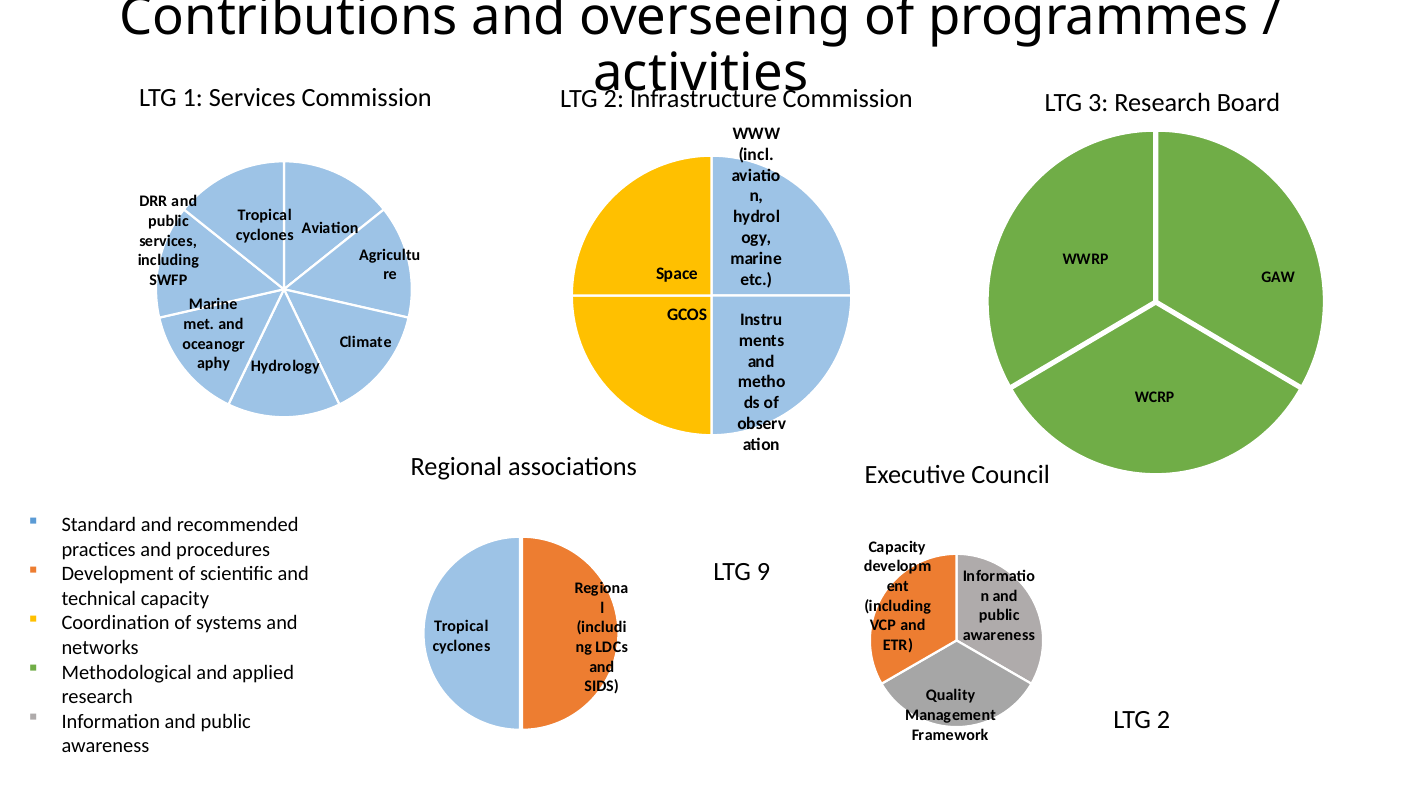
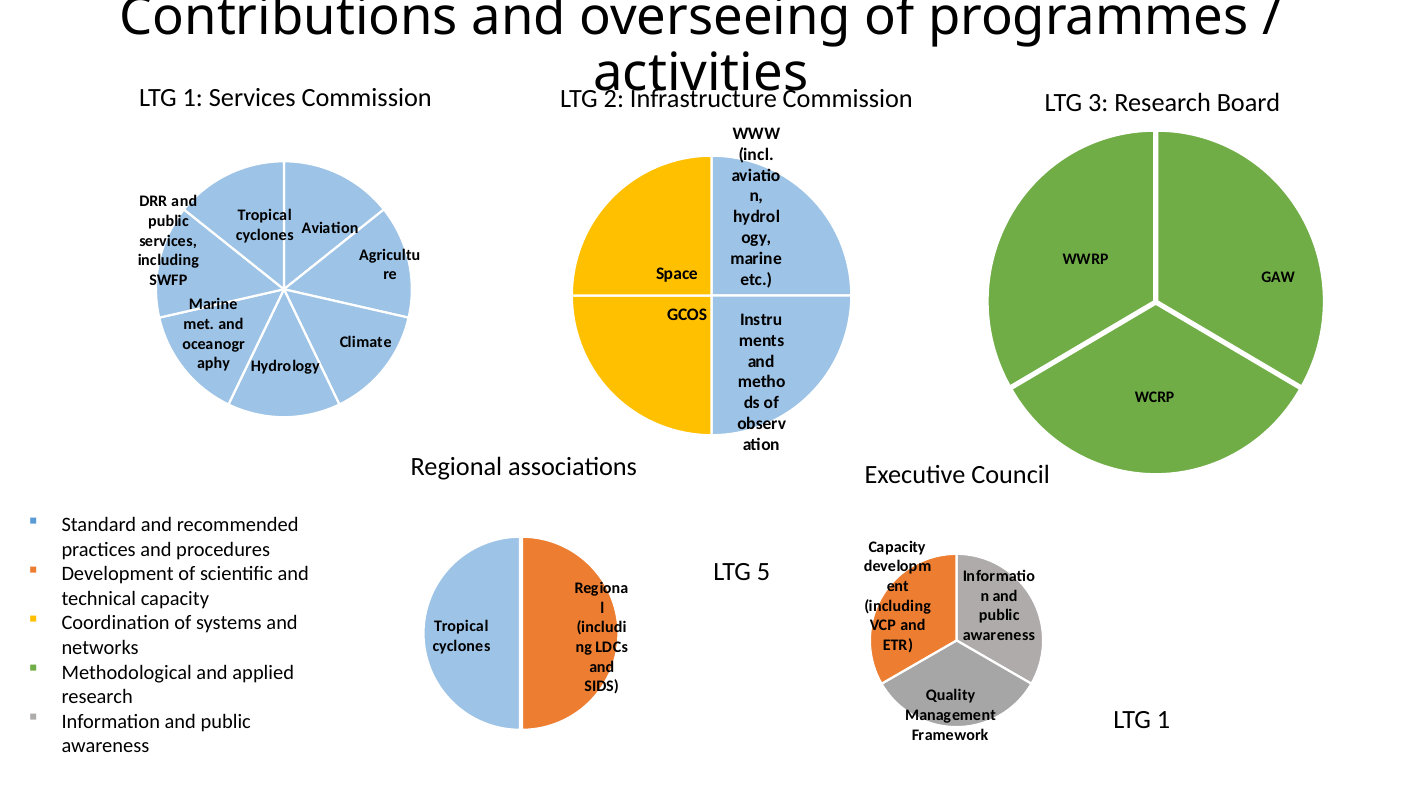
9: 9 -> 5
2 at (1164, 719): 2 -> 1
